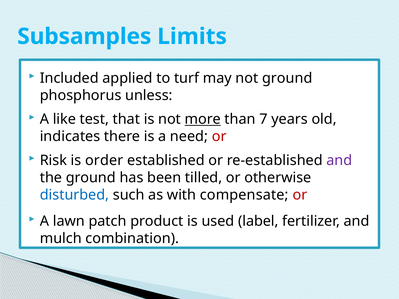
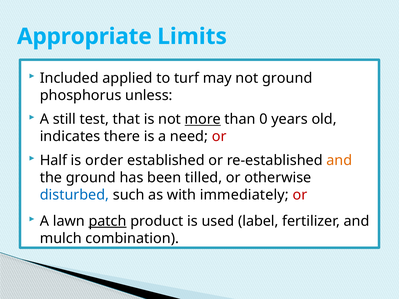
Subsamples: Subsamples -> Appropriate
like: like -> still
7: 7 -> 0
Risk: Risk -> Half
and at (339, 161) colour: purple -> orange
compensate: compensate -> immediately
patch underline: none -> present
